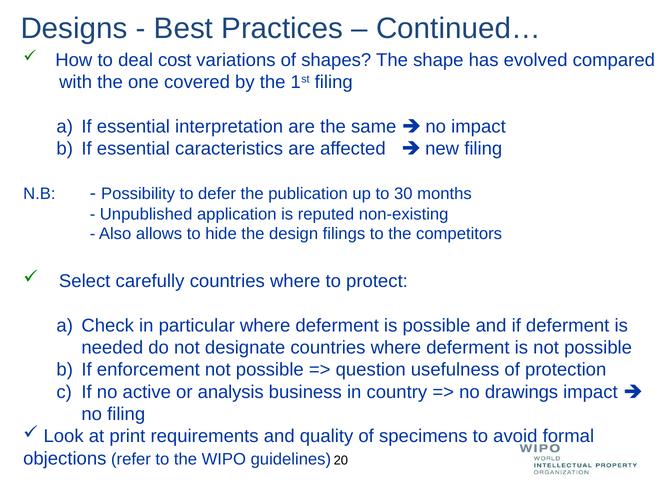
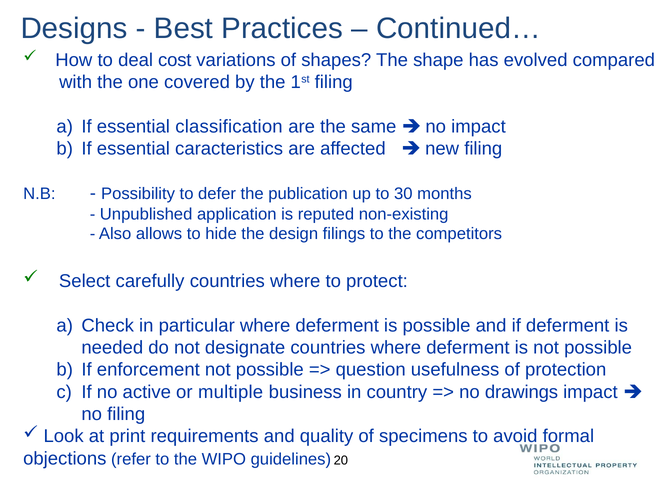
interpretation: interpretation -> classification
analysis: analysis -> multiple
